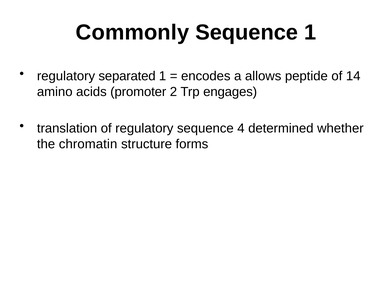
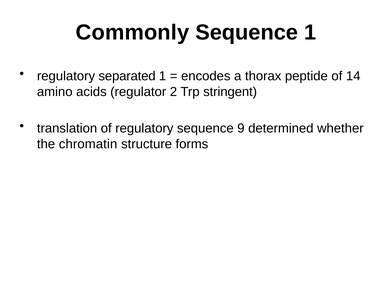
allows: allows -> thorax
promoter: promoter -> regulator
engages: engages -> stringent
4: 4 -> 9
